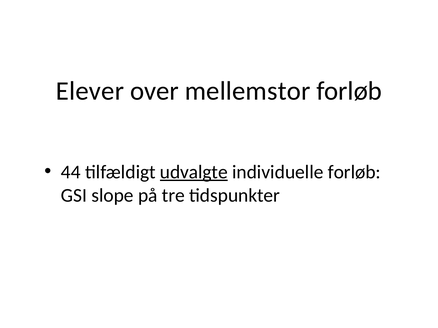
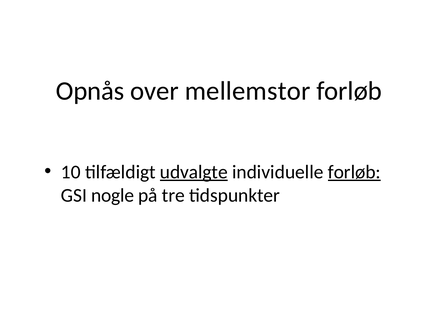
Elever: Elever -> Opnås
44: 44 -> 10
forløb at (354, 172) underline: none -> present
slope: slope -> nogle
